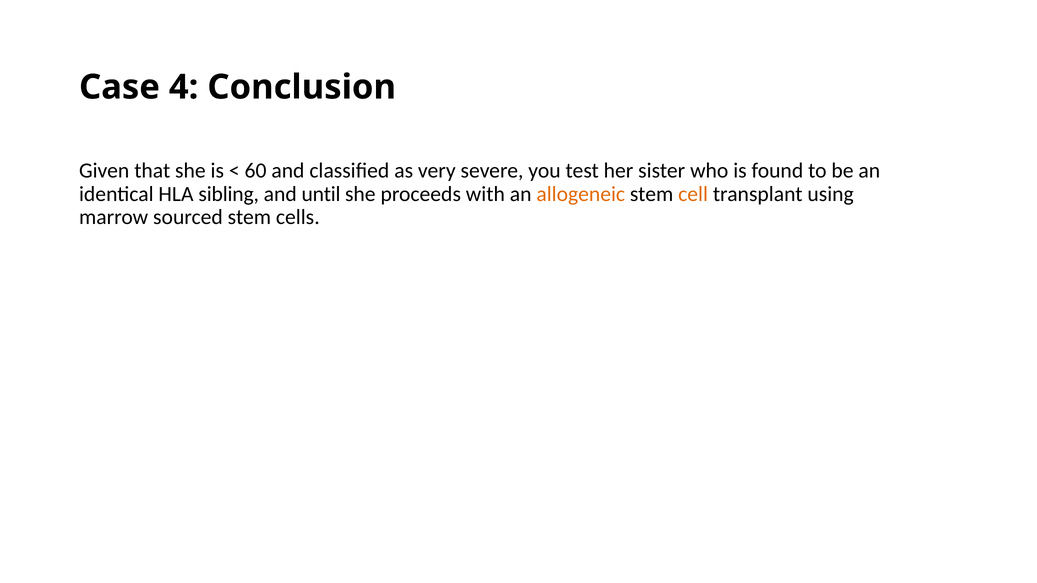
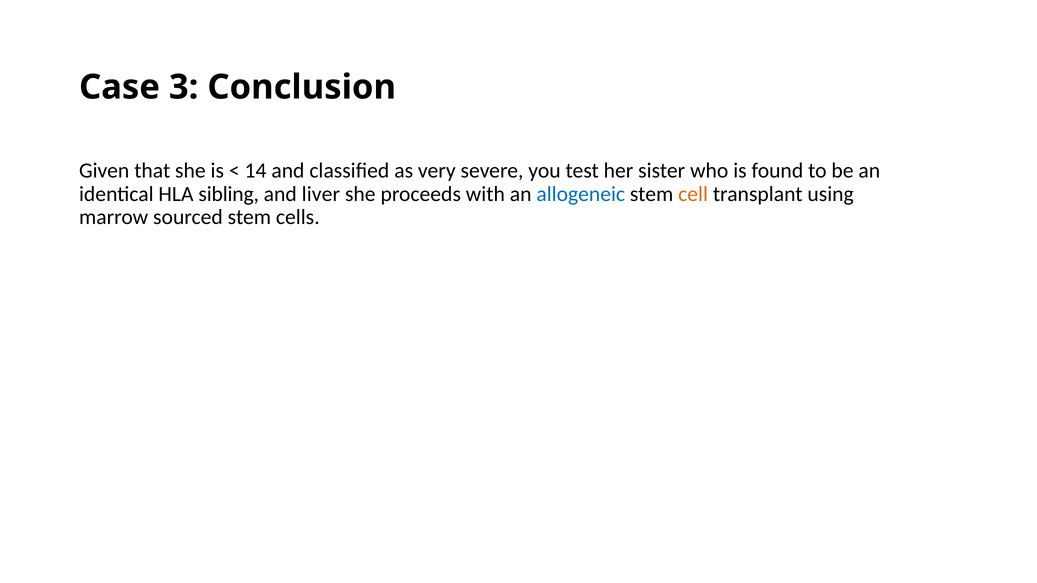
4: 4 -> 3
60: 60 -> 14
until: until -> liver
allogeneic colour: orange -> blue
